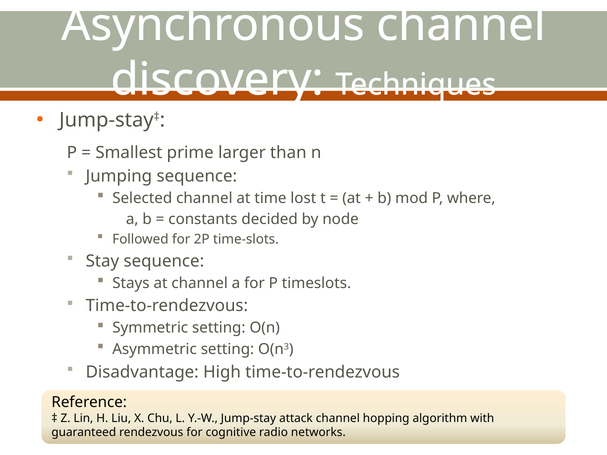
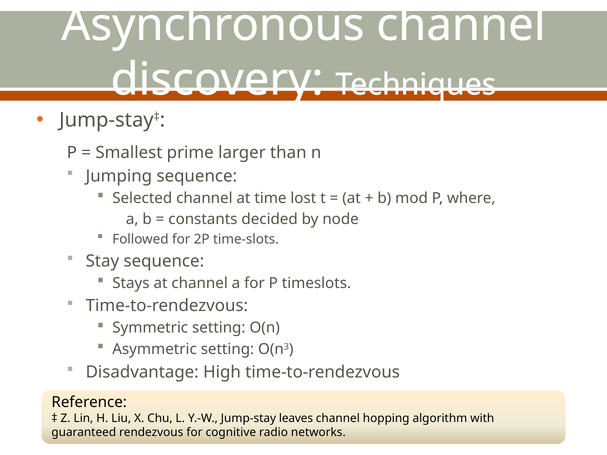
attack: attack -> leaves
